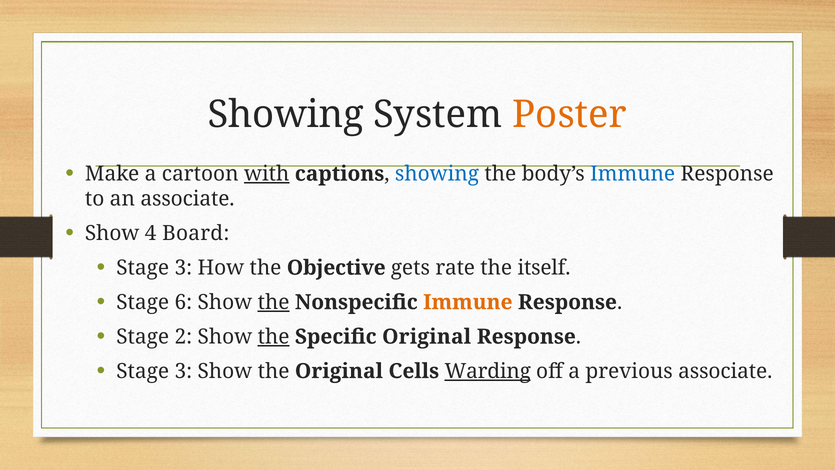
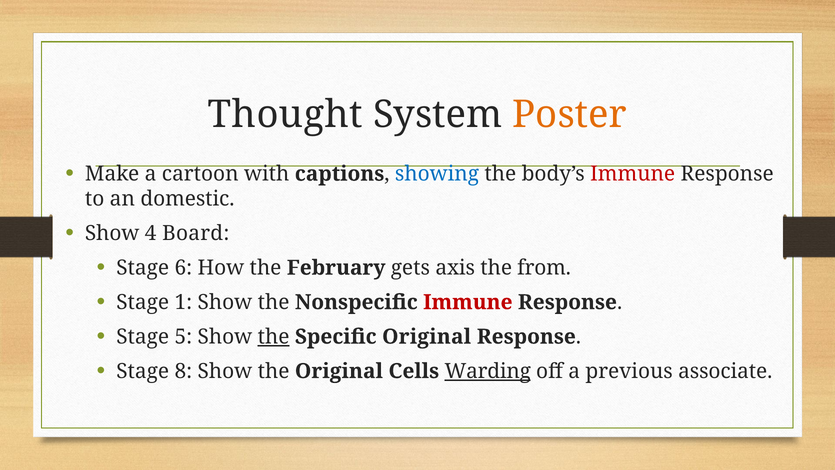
Showing at (286, 115): Showing -> Thought
with underline: present -> none
Immune at (633, 174) colour: blue -> red
an associate: associate -> domestic
3 at (183, 268): 3 -> 6
Objective: Objective -> February
rate: rate -> axis
itself: itself -> from
6: 6 -> 1
the at (274, 302) underline: present -> none
Immune at (468, 302) colour: orange -> red
2: 2 -> 5
3 at (183, 371): 3 -> 8
